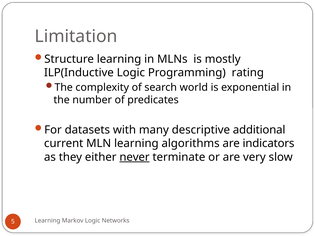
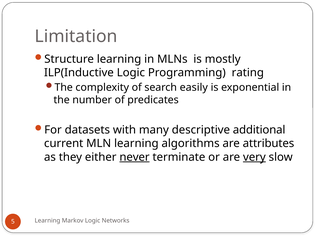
world: world -> easily
indicators: indicators -> attributes
very underline: none -> present
